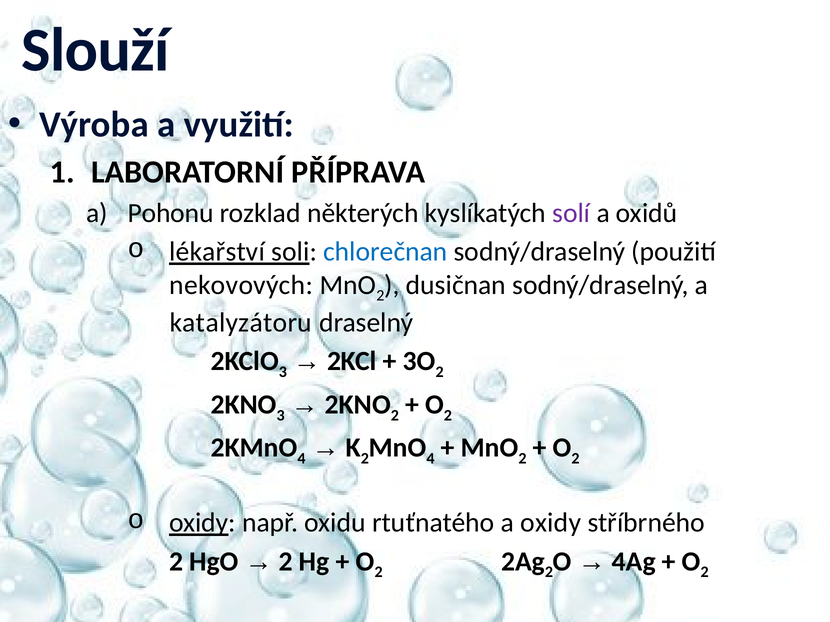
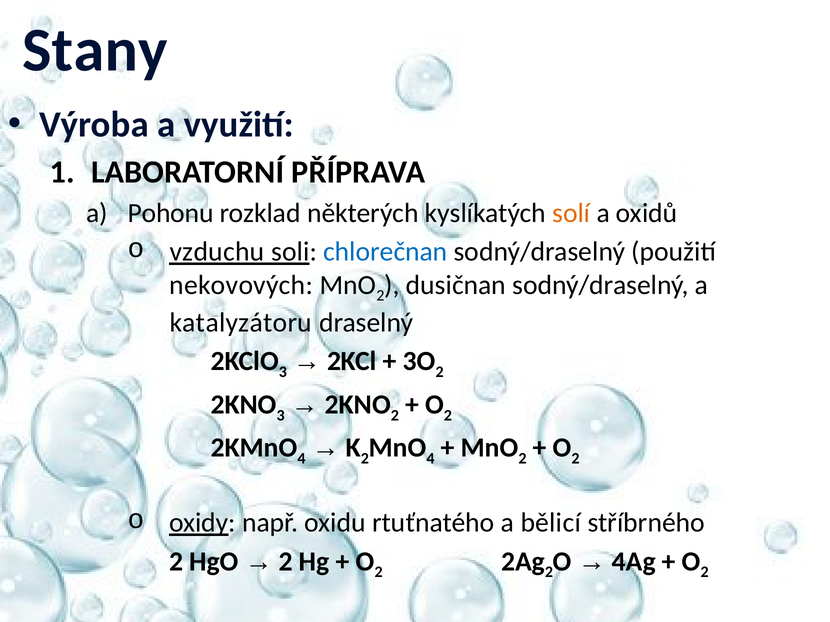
Slouží: Slouží -> Stany
solí colour: purple -> orange
lékařství: lékařství -> vzduchu
a oxidy: oxidy -> bělicí
